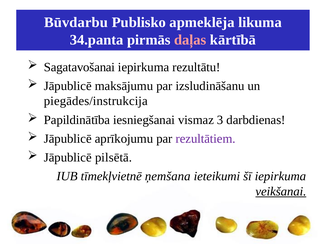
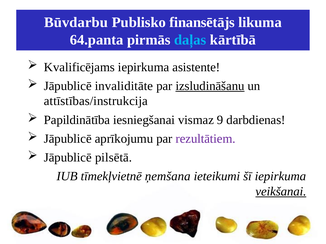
apmeklēja: apmeklēja -> finansētājs
34.panta: 34.panta -> 64.panta
daļas colour: pink -> light blue
Sagatavošanai: Sagatavošanai -> Kvalificējams
rezultātu: rezultātu -> asistente
maksājumu: maksājumu -> invaliditāte
izsludināšanu underline: none -> present
piegādes/instrukcija: piegādes/instrukcija -> attīstības/instrukcija
3: 3 -> 9
